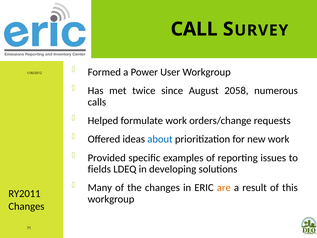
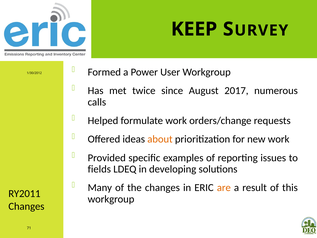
CALL: CALL -> KEEP
2058: 2058 -> 2017
about colour: blue -> orange
